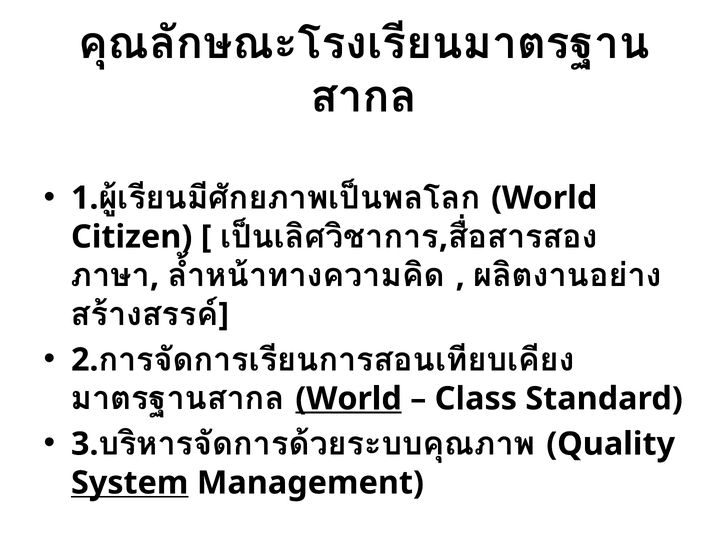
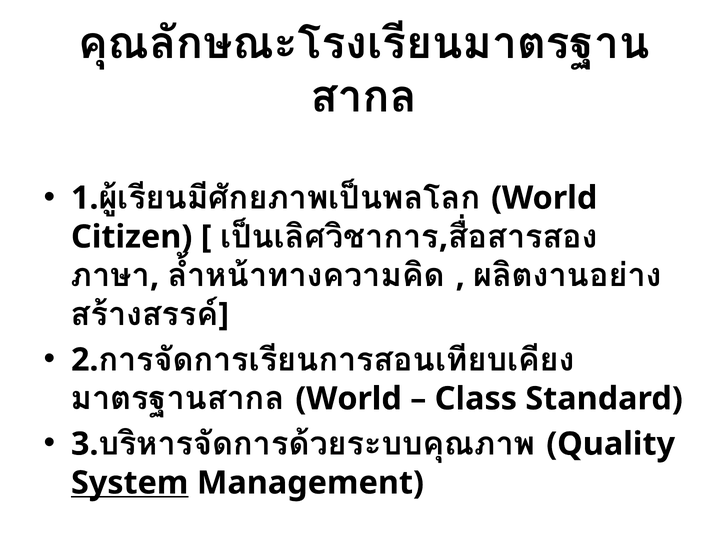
World at (349, 399) underline: present -> none
